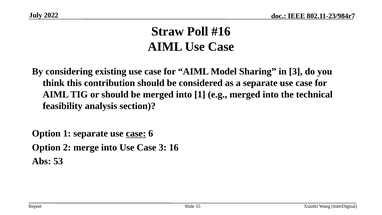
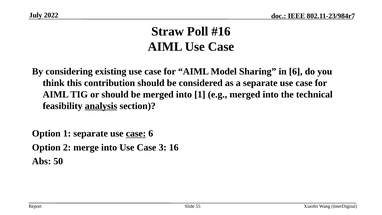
in 3: 3 -> 6
analysis underline: none -> present
53: 53 -> 50
